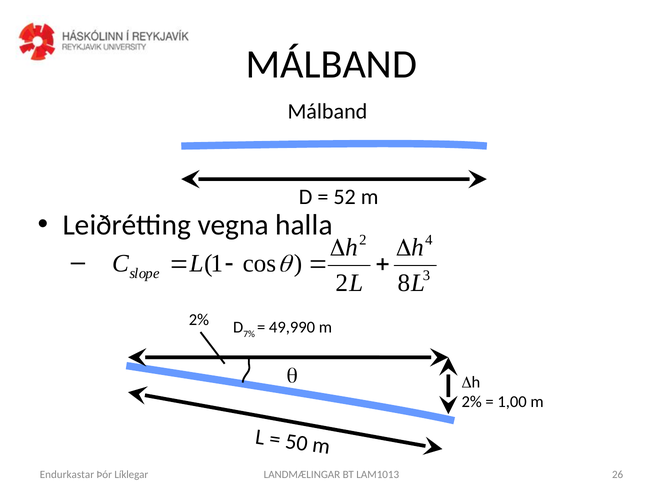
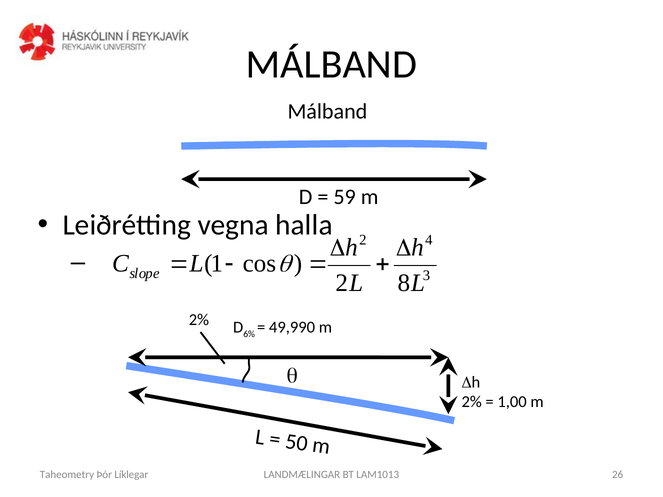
52: 52 -> 59
7%: 7% -> 6%
Endurkastar: Endurkastar -> Taheometry
